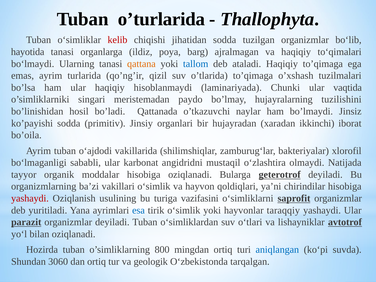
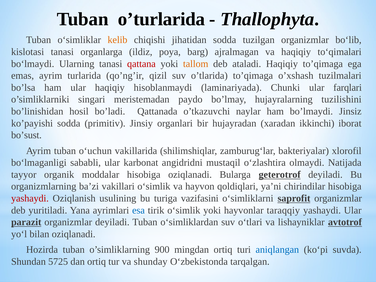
kelib colour: red -> orange
hayotida: hayotida -> kislotasi
qattana colour: orange -> red
tallom colour: blue -> orange
vaqtida: vaqtida -> farqlari
bo’oila: bo’oila -> bo’sust
o‘ajdodi: o‘ajdodi -> o‘uchun
800: 800 -> 900
3060: 3060 -> 5725
geologik: geologik -> shunday
